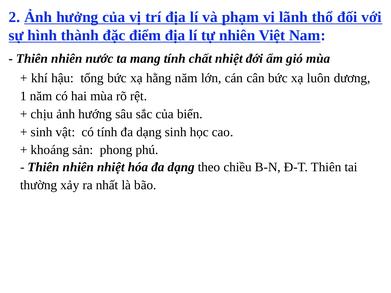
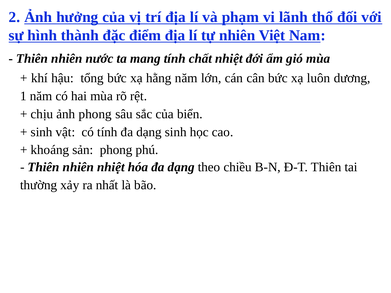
ảnh hướng: hướng -> phong
